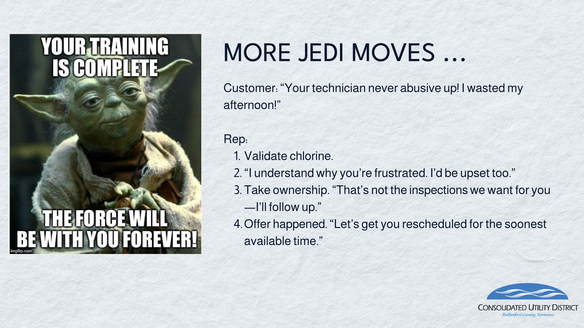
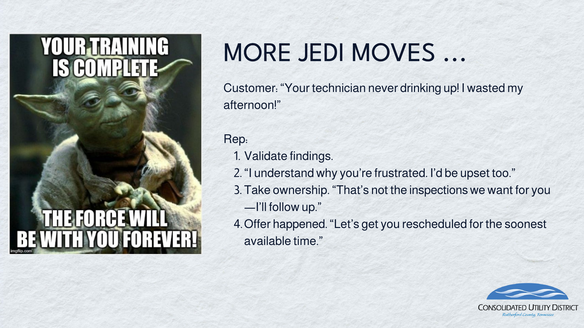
abusive: abusive -> drinking
chlorine: chlorine -> findings
